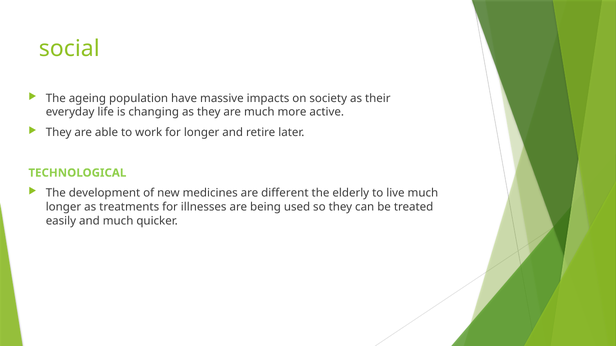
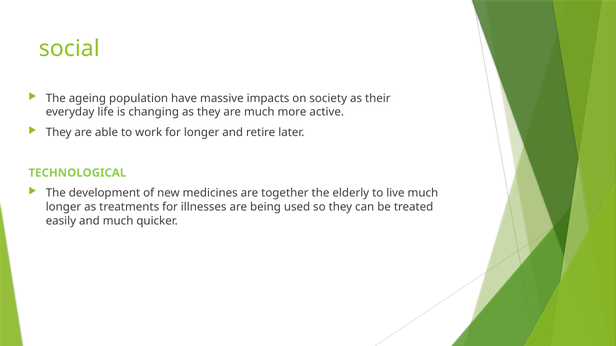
different: different -> together
